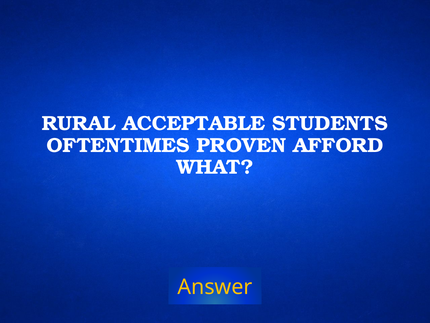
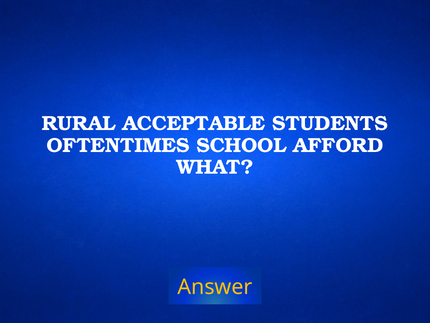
PROVEN: PROVEN -> SCHOOL
